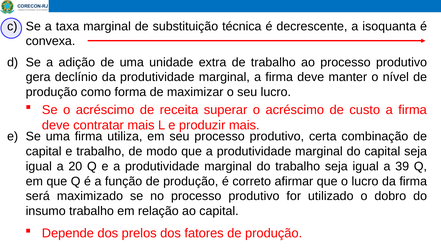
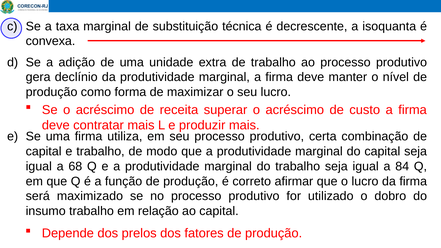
20: 20 -> 68
39: 39 -> 84
